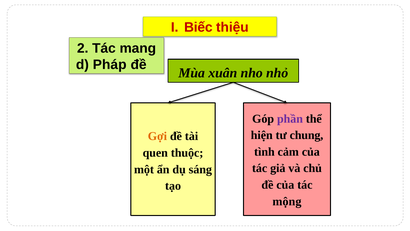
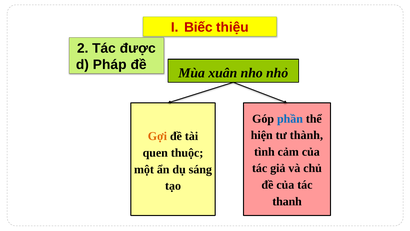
mang: mang -> được
phần colour: purple -> blue
chung: chung -> thành
mộng: mộng -> thanh
